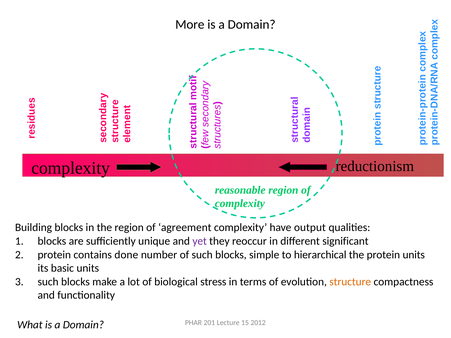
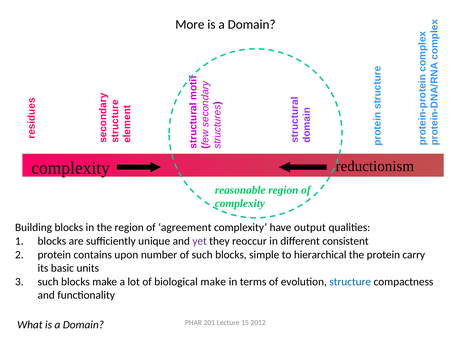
significant: significant -> consistent
done: done -> upon
protein units: units -> carry
biological stress: stress -> make
structure colour: orange -> blue
